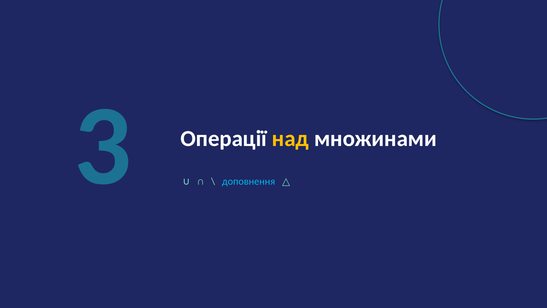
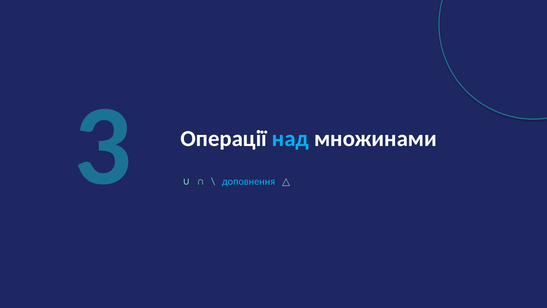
над colour: yellow -> light blue
